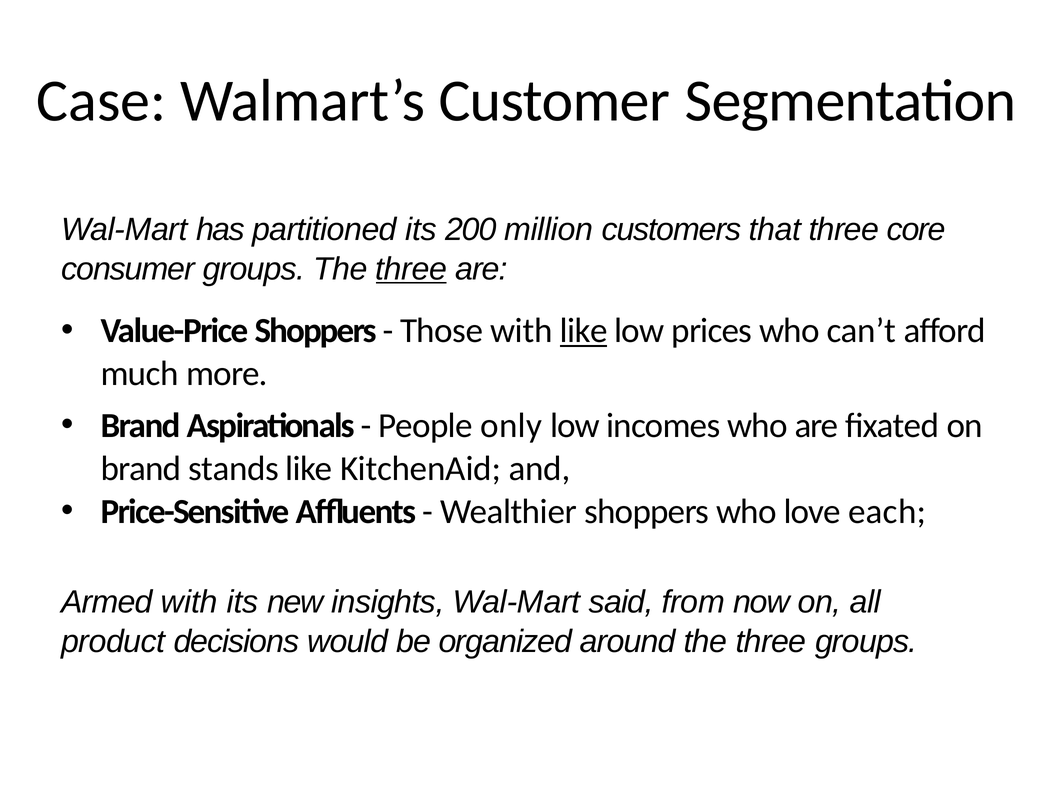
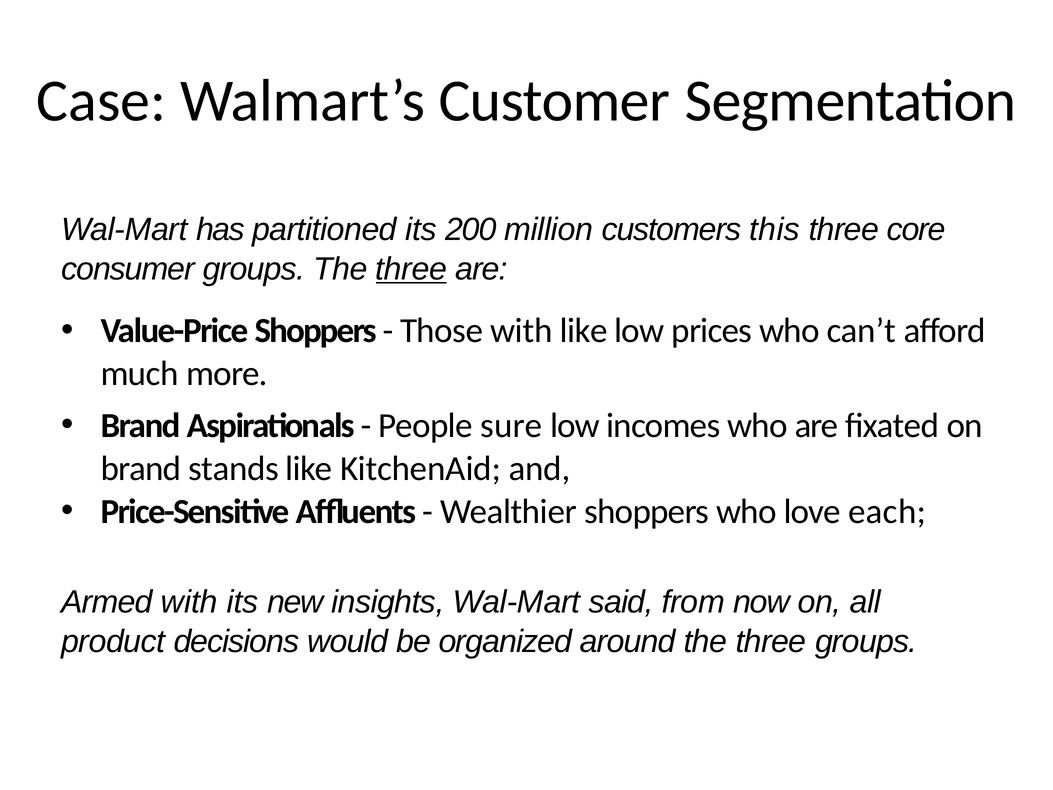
that: that -> this
like at (584, 331) underline: present -> none
only: only -> sure
